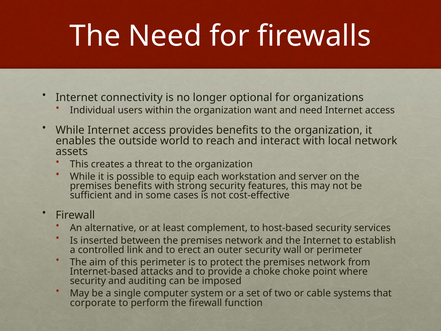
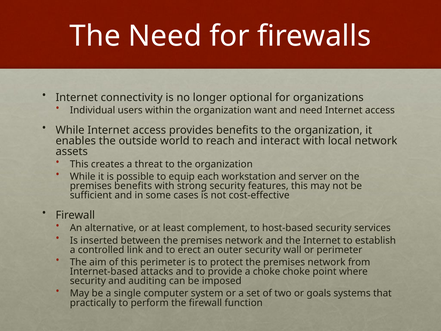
cable: cable -> goals
corporate: corporate -> practically
